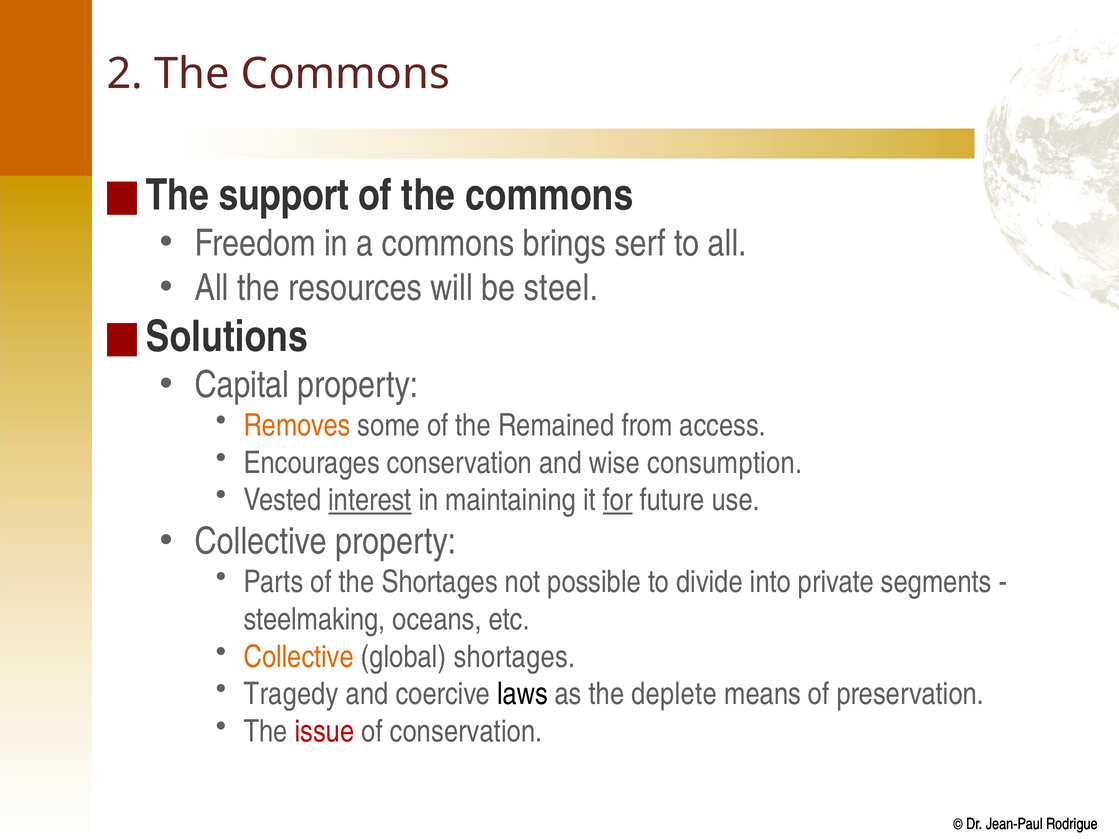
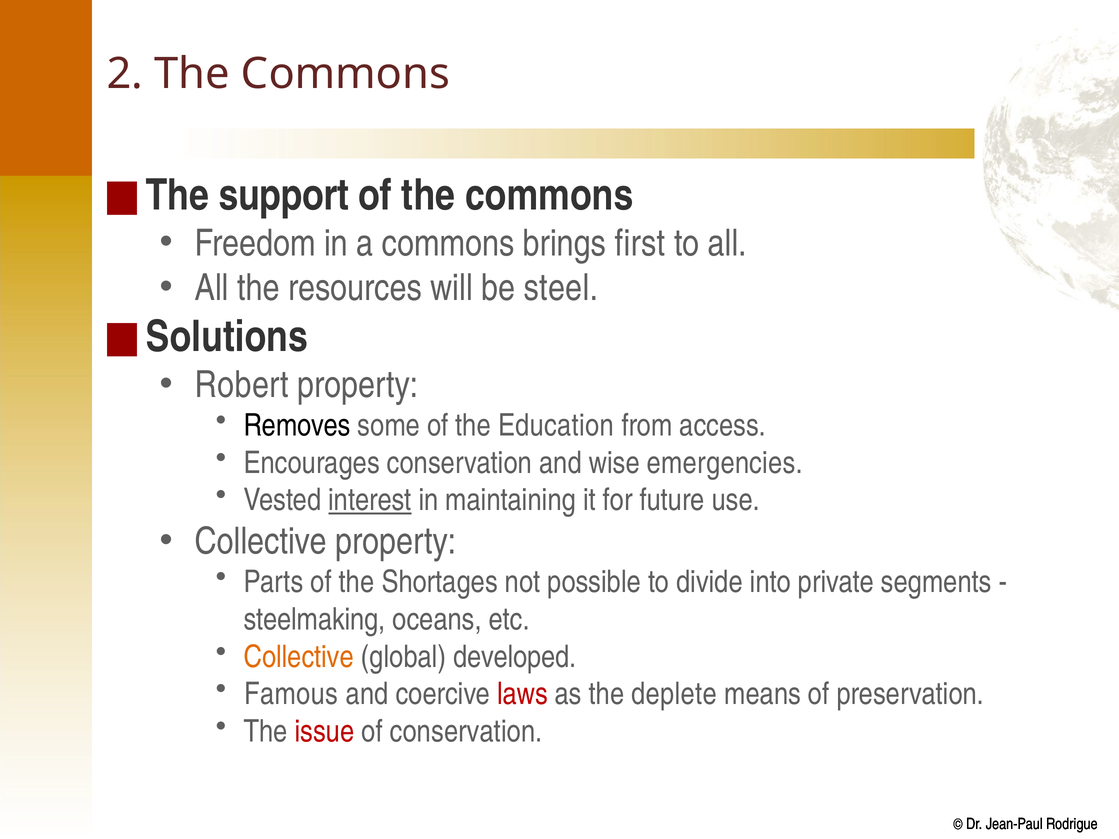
serf: serf -> first
Capital: Capital -> Robert
Removes colour: orange -> black
Remained: Remained -> Education
consumption: consumption -> emergencies
for underline: present -> none
global shortages: shortages -> developed
Tragedy: Tragedy -> Famous
laws colour: black -> red
